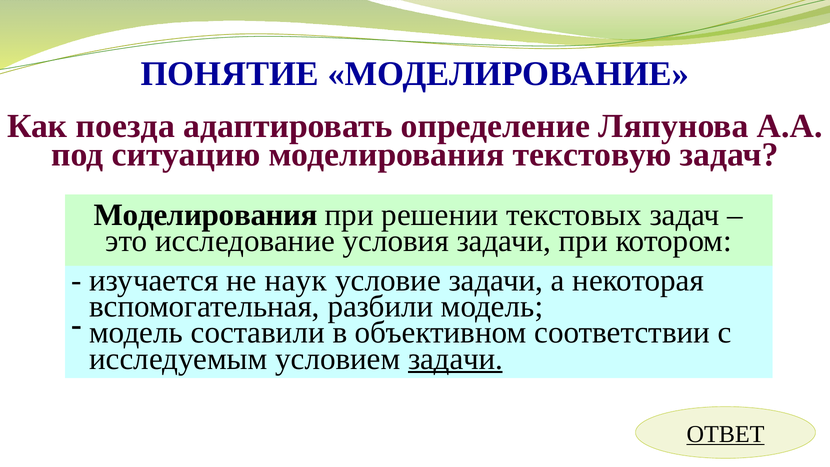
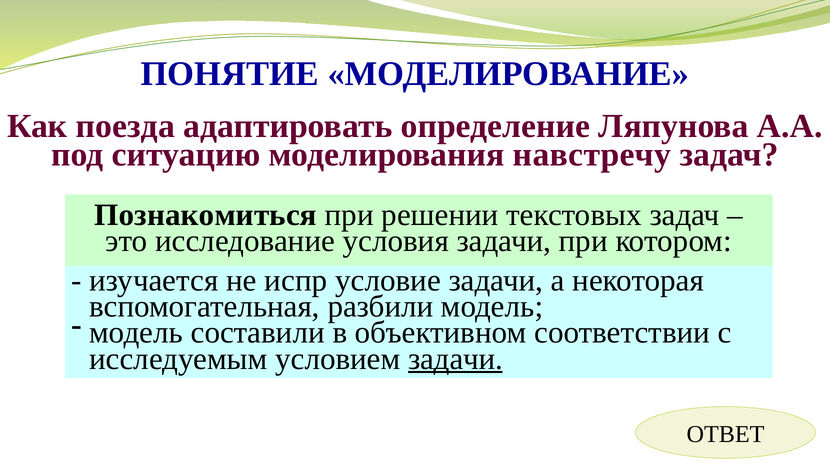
текстовую: текстовую -> навстречу
Моделирования at (206, 215): Моделирования -> Познакомиться
наук: наук -> испр
ОТВЕТ underline: present -> none
